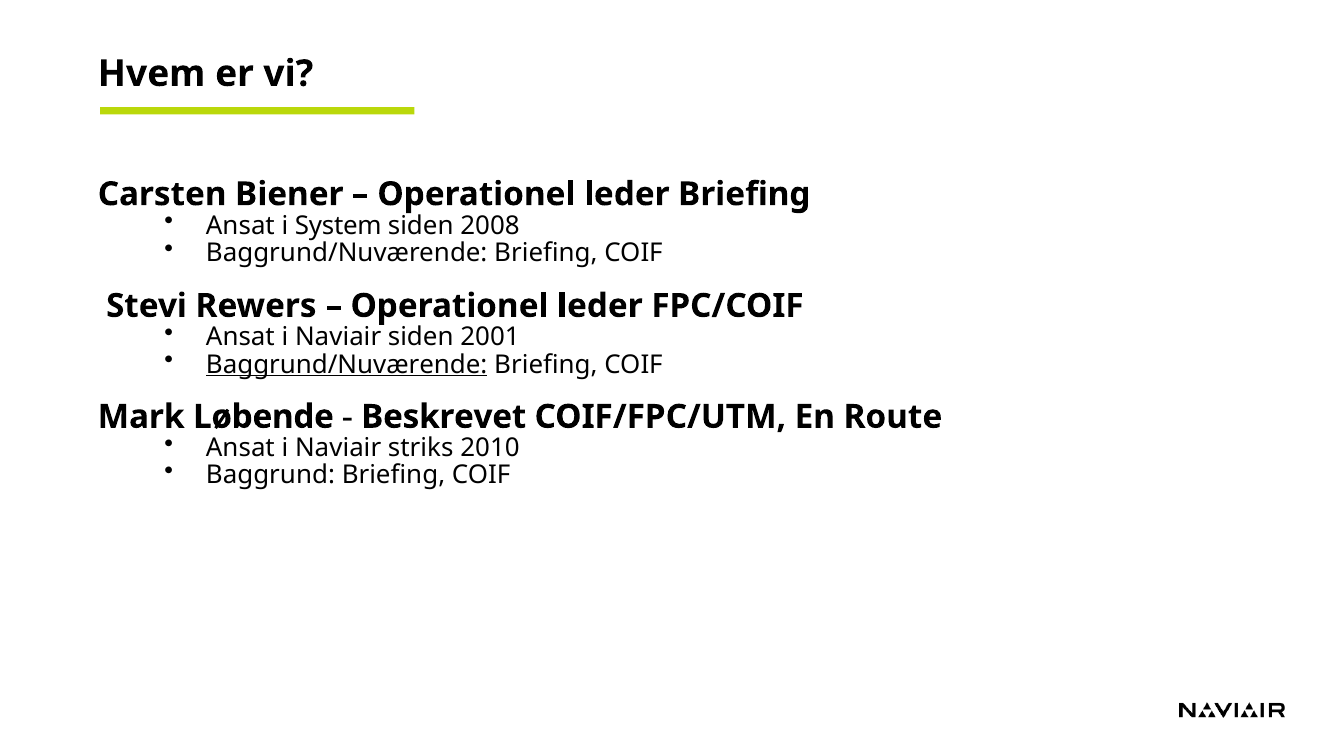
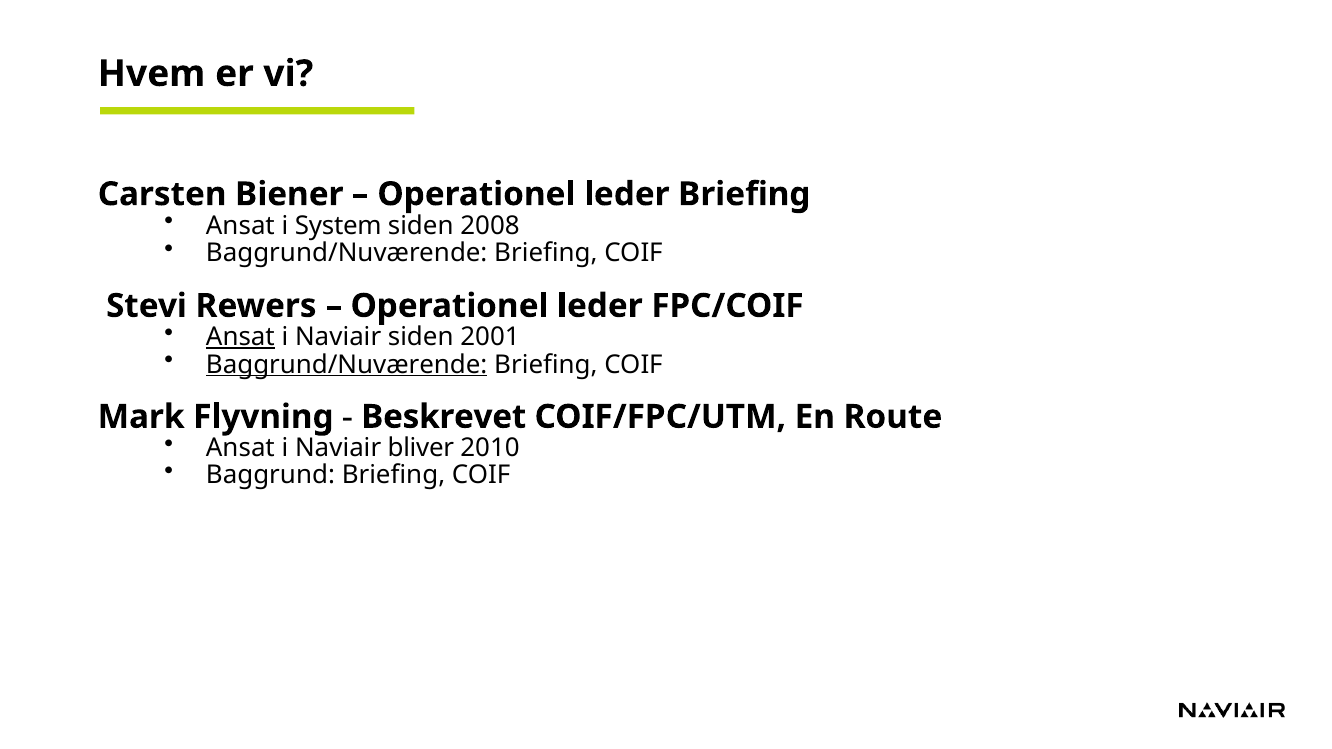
Ansat at (240, 337) underline: none -> present
Løbende: Løbende -> Flyvning
striks: striks -> bliver
